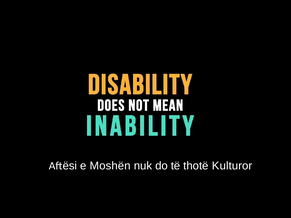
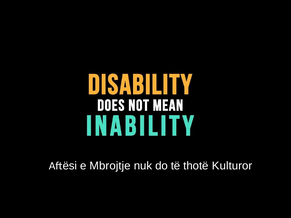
Moshën: Moshën -> Mbrojtje
